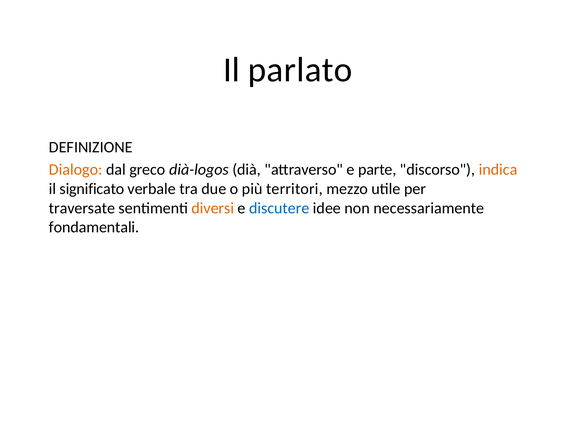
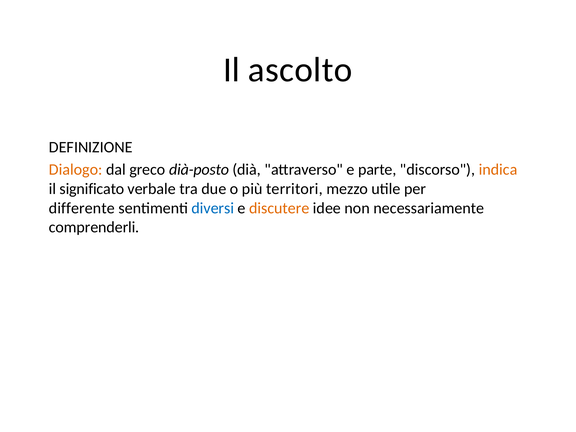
parlato: parlato -> ascolto
dià-logos: dià-logos -> dià-posto
traversate: traversate -> differente
diversi colour: orange -> blue
discutere colour: blue -> orange
fondamentali: fondamentali -> comprenderli
